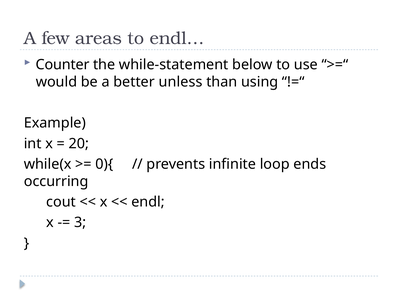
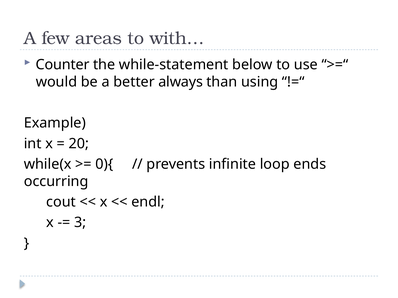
endl…: endl… -> with…
unless: unless -> always
